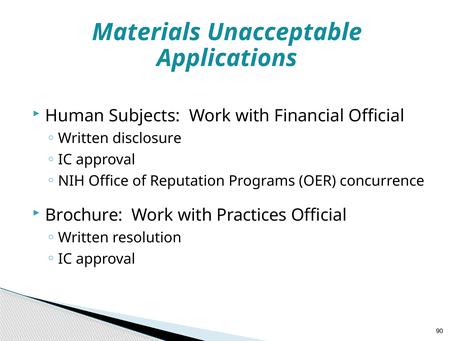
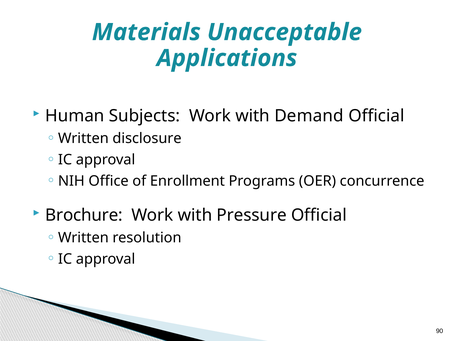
Financial: Financial -> Demand
Reputation: Reputation -> Enrollment
Practices: Practices -> Pressure
